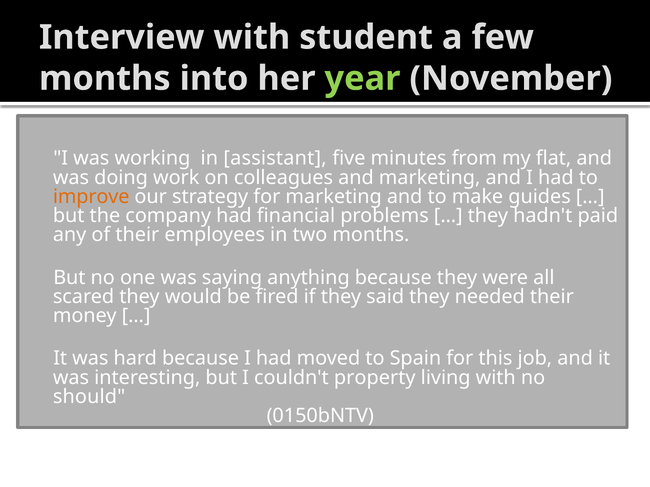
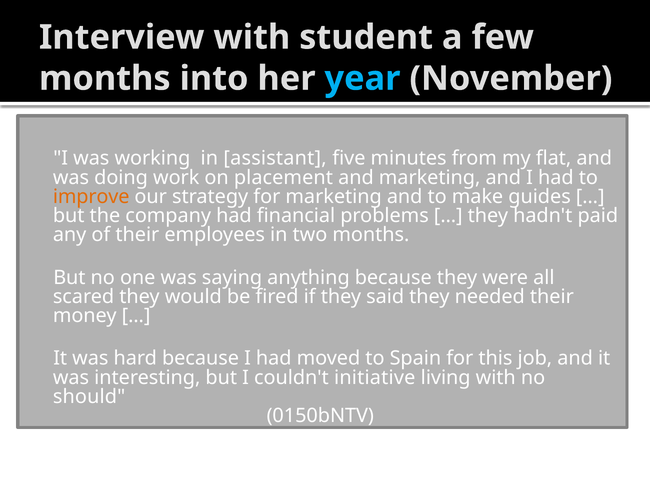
year colour: light green -> light blue
colleagues: colleagues -> placement
property: property -> initiative
